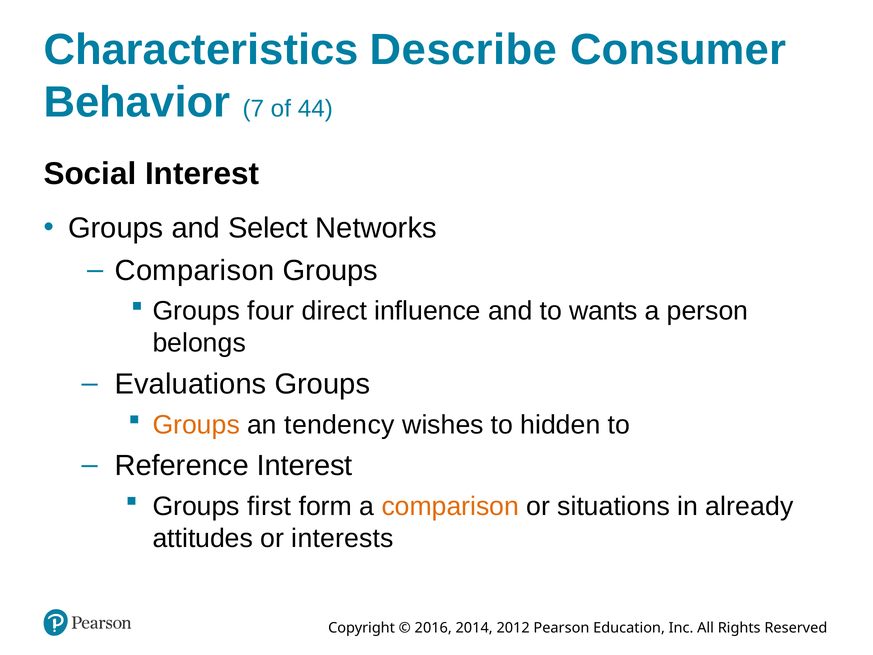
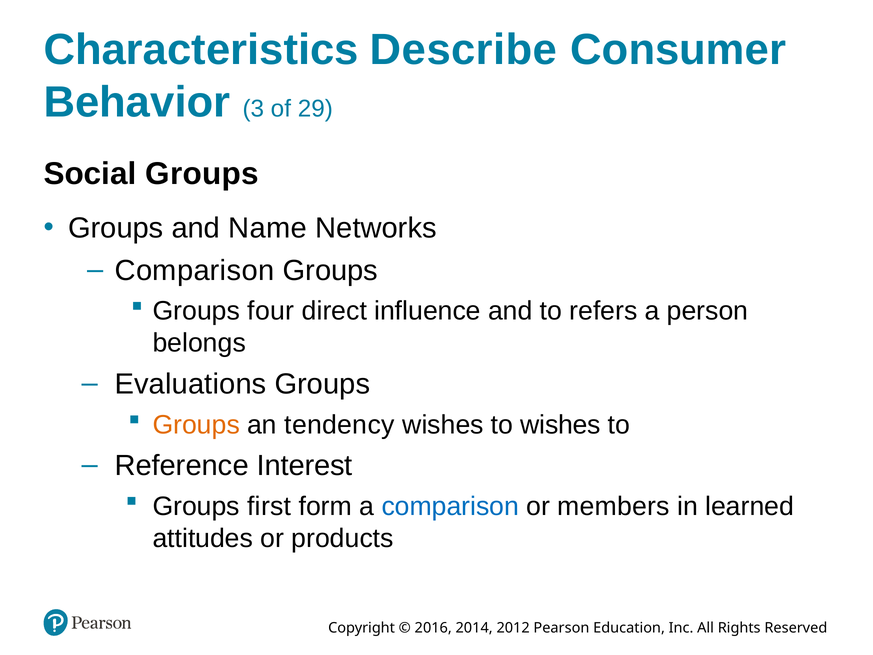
7: 7 -> 3
44: 44 -> 29
Social Interest: Interest -> Groups
Select: Select -> Name
wants: wants -> refers
to hidden: hidden -> wishes
comparison at (450, 506) colour: orange -> blue
situations: situations -> members
already: already -> learned
interests: interests -> products
